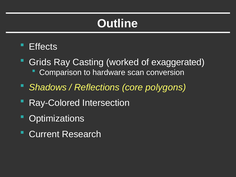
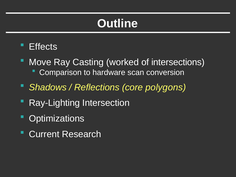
Grids: Grids -> Move
exaggerated: exaggerated -> intersections
Ray-Colored: Ray-Colored -> Ray-Lighting
